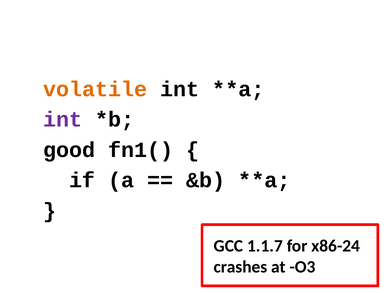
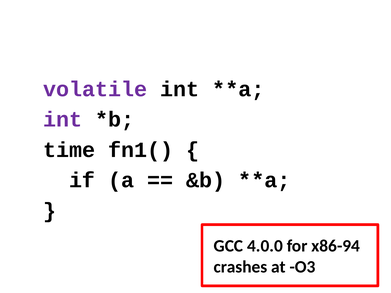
volatile colour: orange -> purple
good: good -> time
1.1.7: 1.1.7 -> 4.0.0
x86-24: x86-24 -> x86-94
